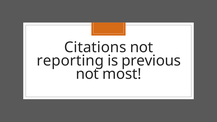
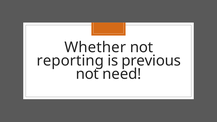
Citations: Citations -> Whether
most: most -> need
